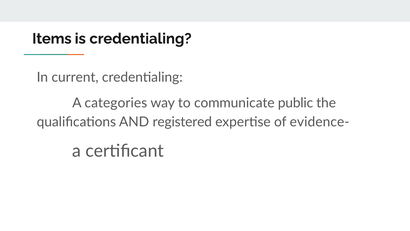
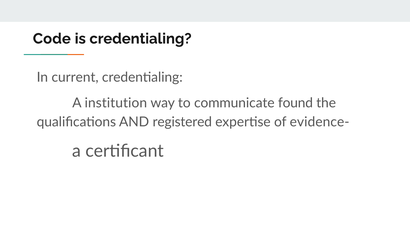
Items: Items -> Code
categories: categories -> institution
public: public -> found
